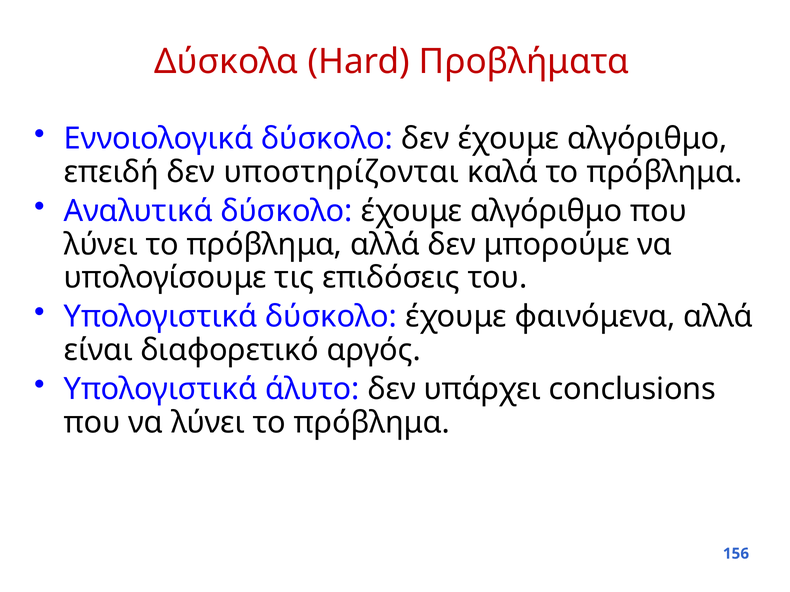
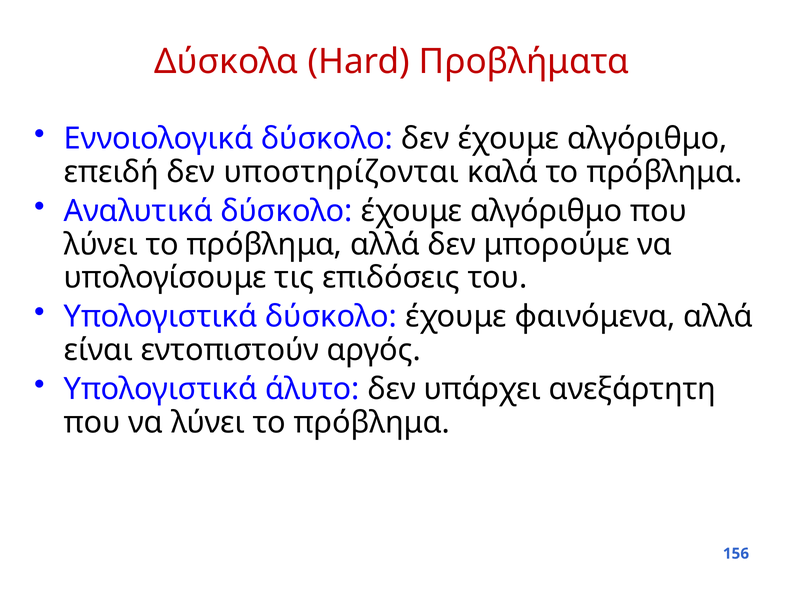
διαφορετικό: διαφορετικό -> εντοπιστούν
conclusions: conclusions -> ανεξάρτητη
